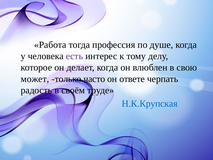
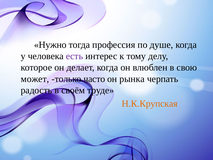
Работа: Работа -> Нужно
ответе: ответе -> рынка
Н.К.Крупская colour: blue -> orange
